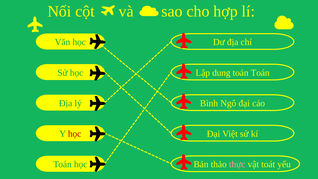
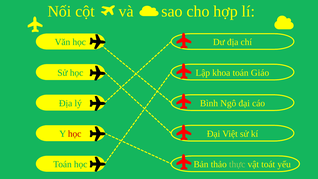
dung: dung -> khoa
toán Toán: Toán -> Giáo
thực colour: pink -> light green
